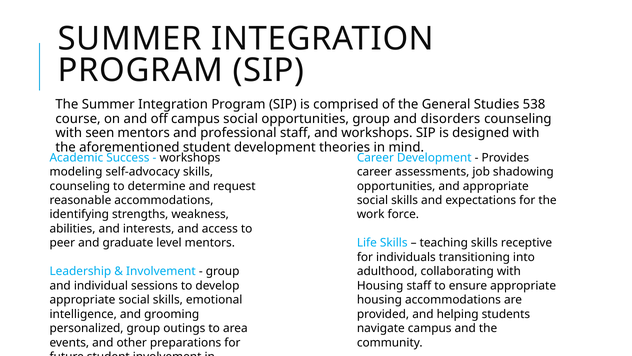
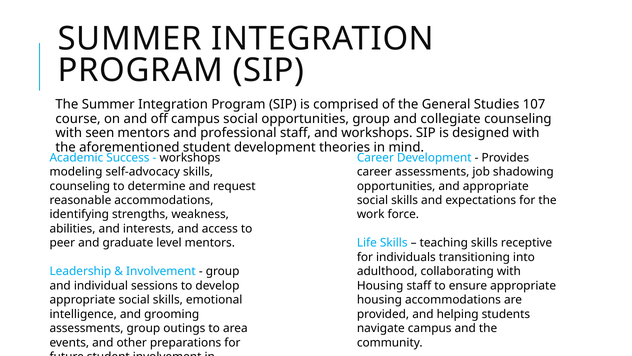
538: 538 -> 107
disorders: disorders -> collegiate
personalized at (87, 328): personalized -> assessments
